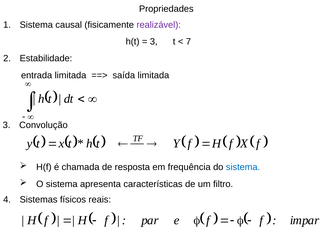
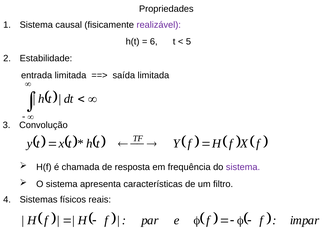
3 at (154, 42): 3 -> 6
7: 7 -> 5
sistema at (243, 168) colour: blue -> purple
